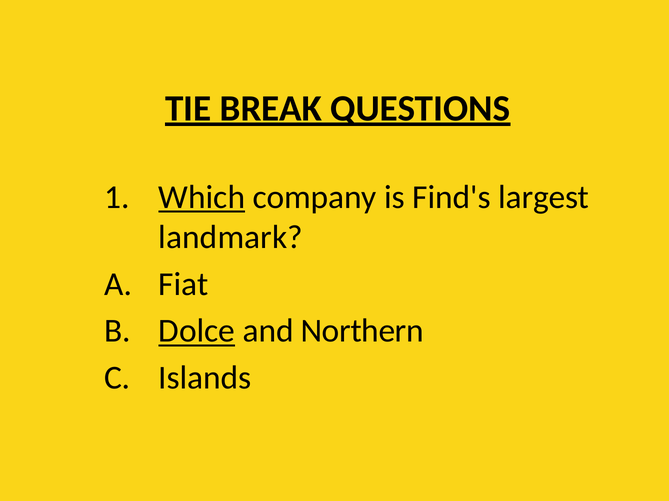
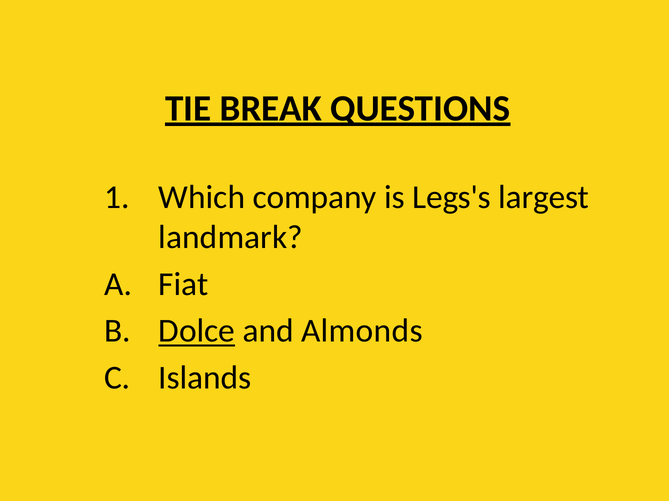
Which underline: present -> none
Find's: Find's -> Legs's
Northern: Northern -> Almonds
